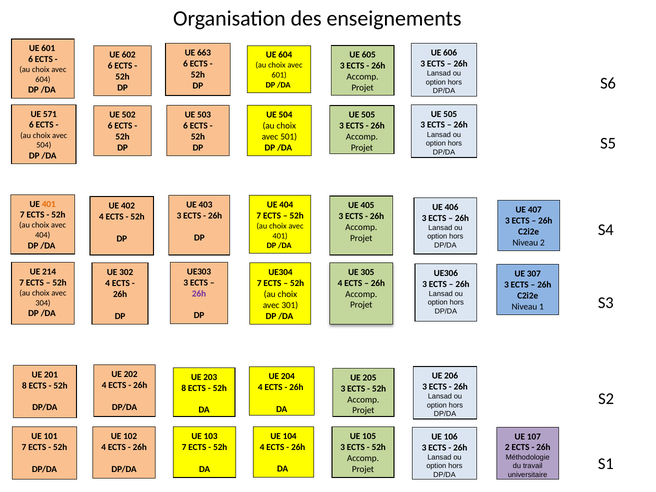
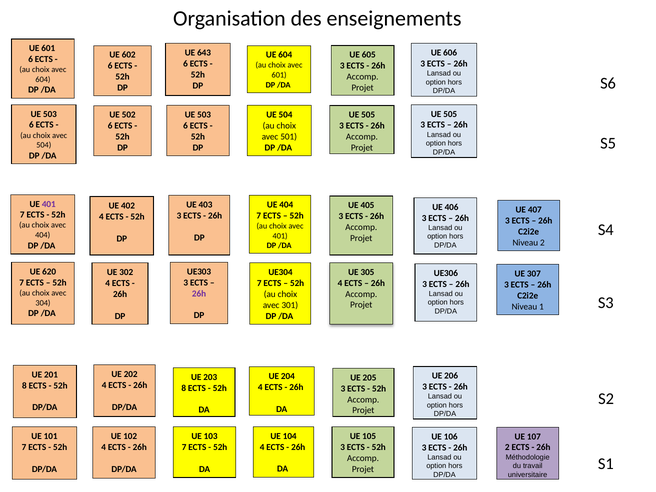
663: 663 -> 643
571 at (50, 114): 571 -> 503
401 at (49, 204) colour: orange -> purple
214: 214 -> 620
